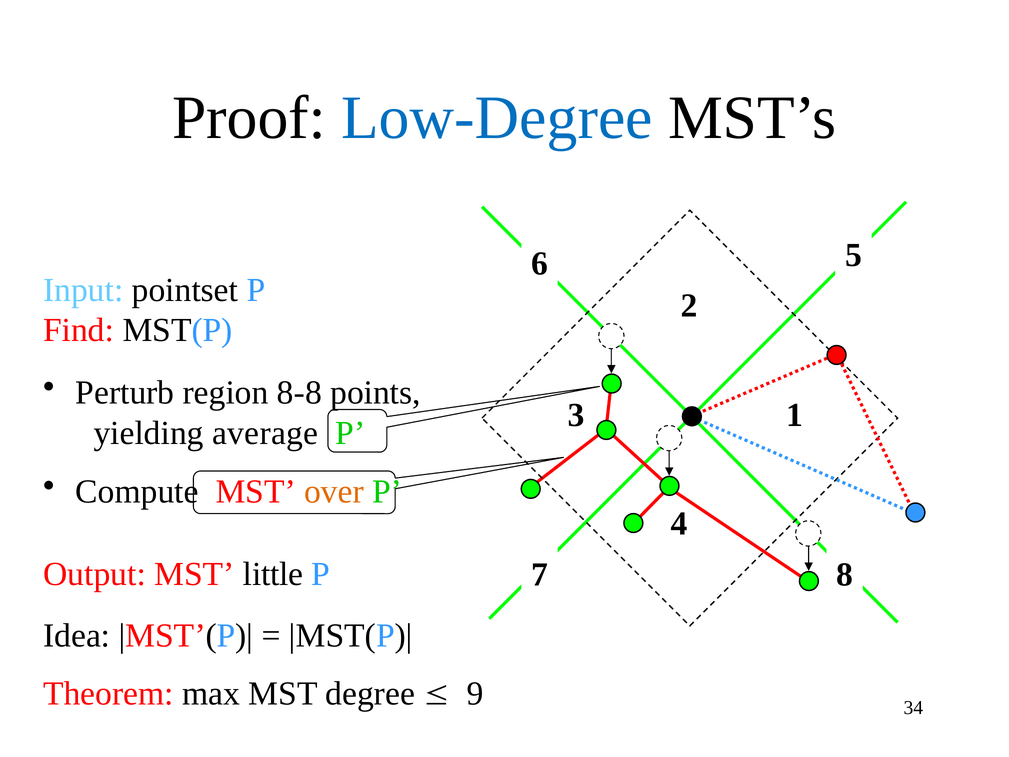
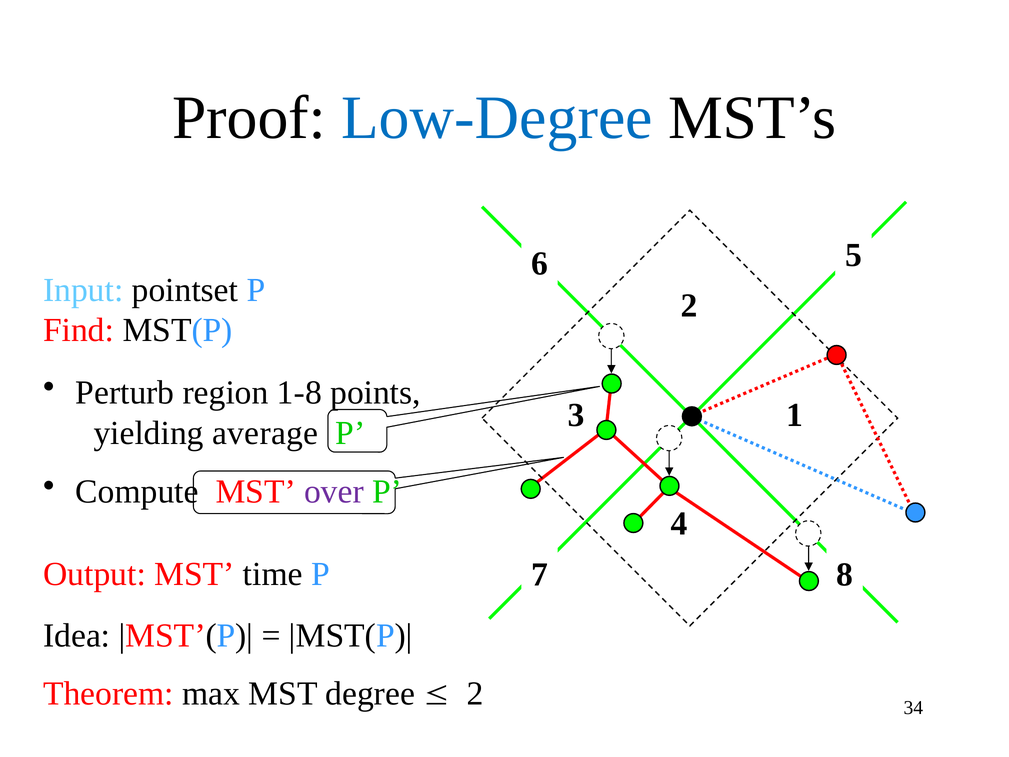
8-8: 8-8 -> 1-8
over colour: orange -> purple
little: little -> time
9 at (475, 693): 9 -> 2
